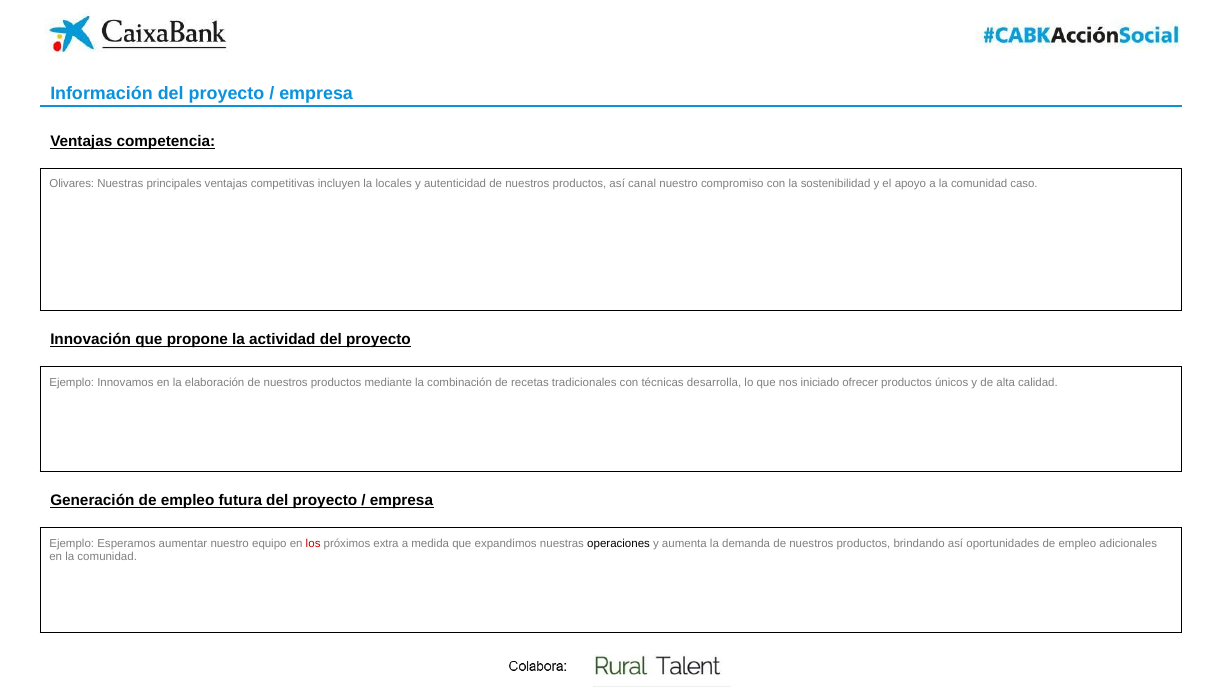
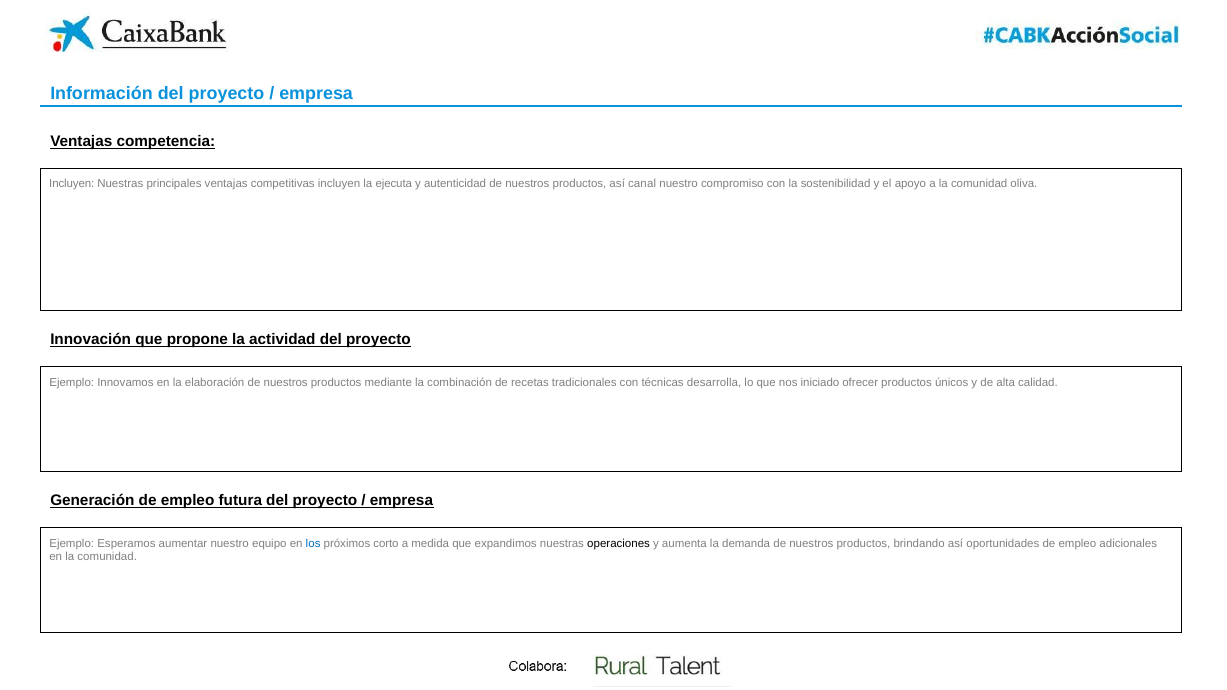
Olivares at (72, 184): Olivares -> Incluyen
locales: locales -> ejecuta
caso: caso -> oliva
los colour: red -> blue
extra: extra -> corto
